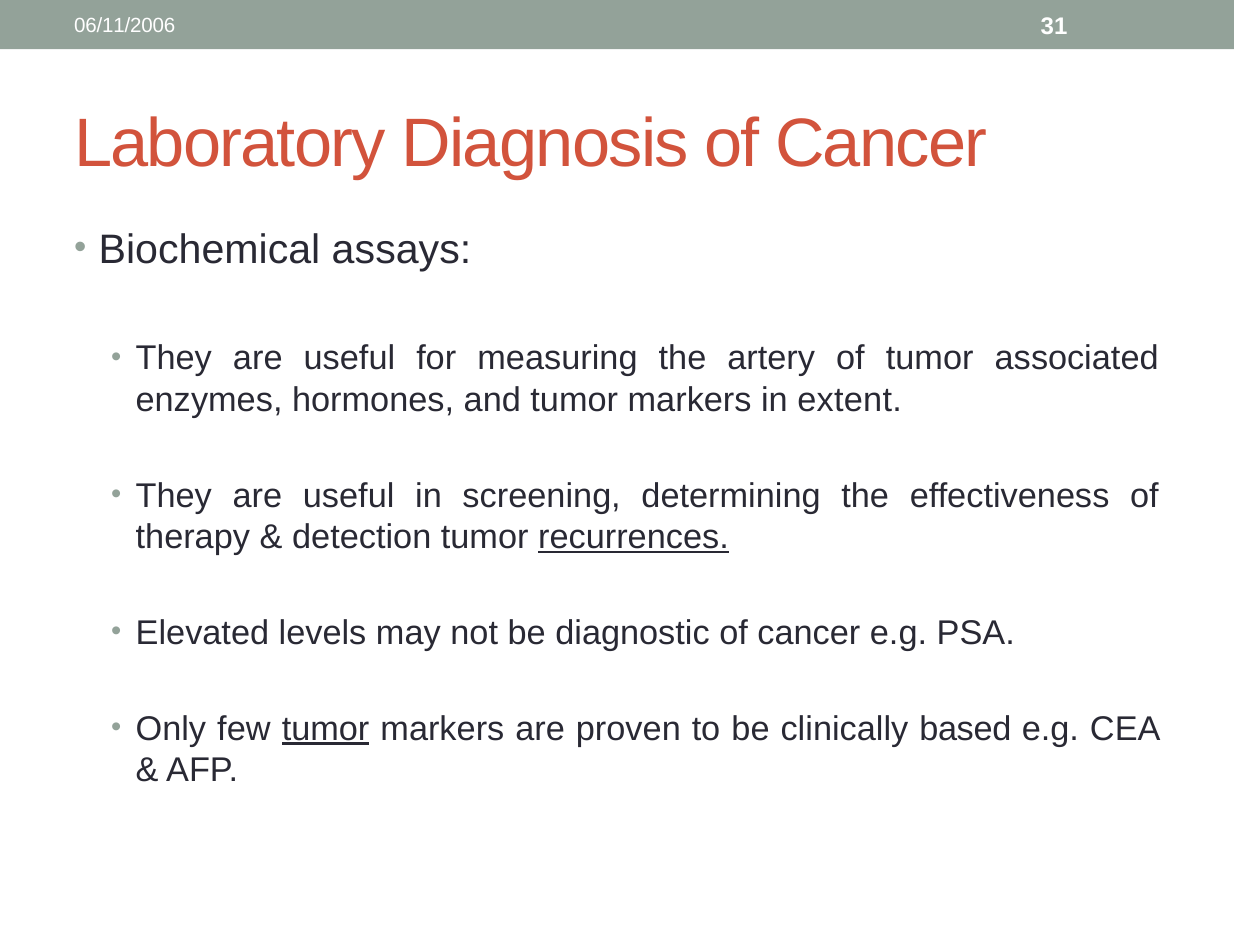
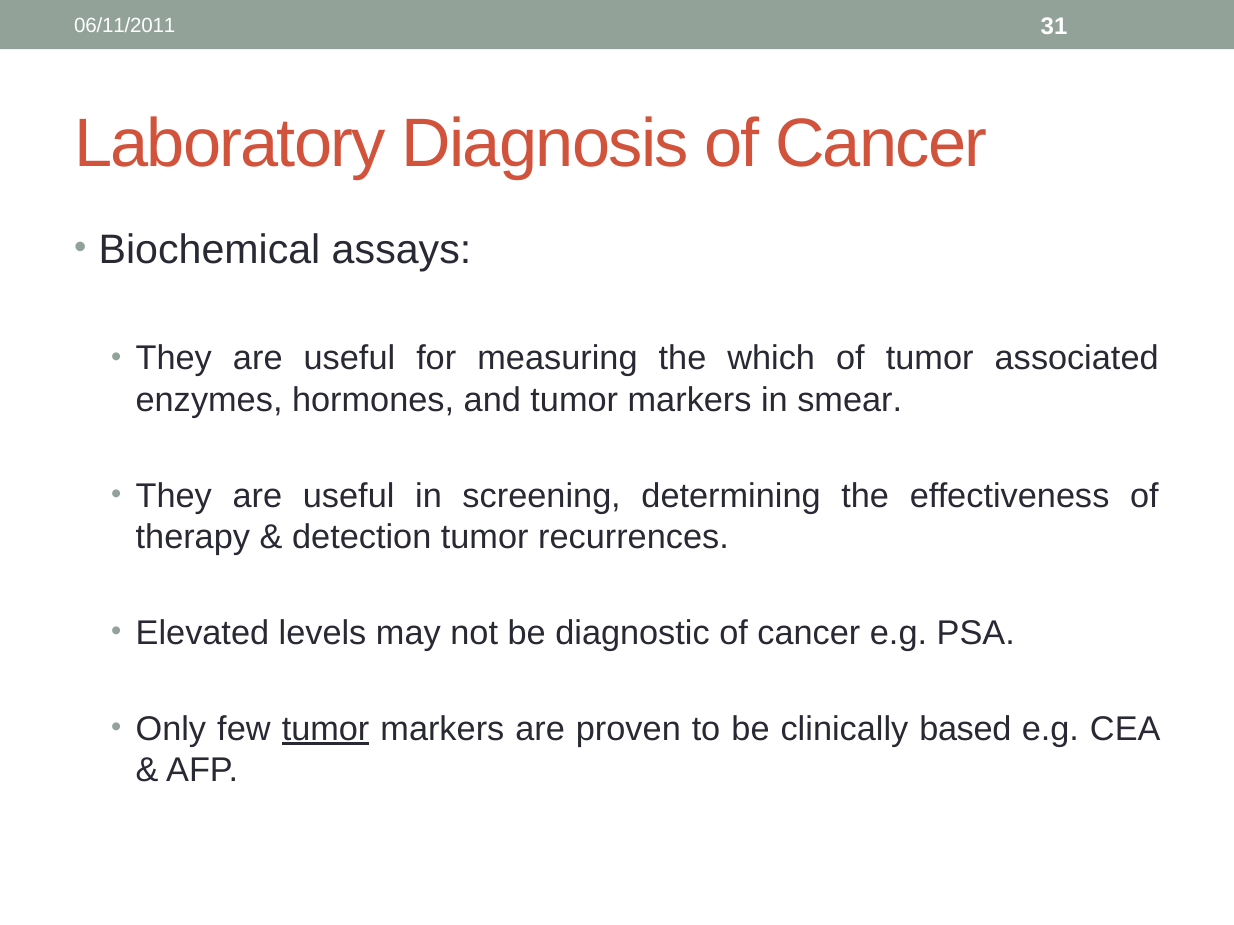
06/11/2006: 06/11/2006 -> 06/11/2011
artery: artery -> which
extent: extent -> smear
recurrences underline: present -> none
